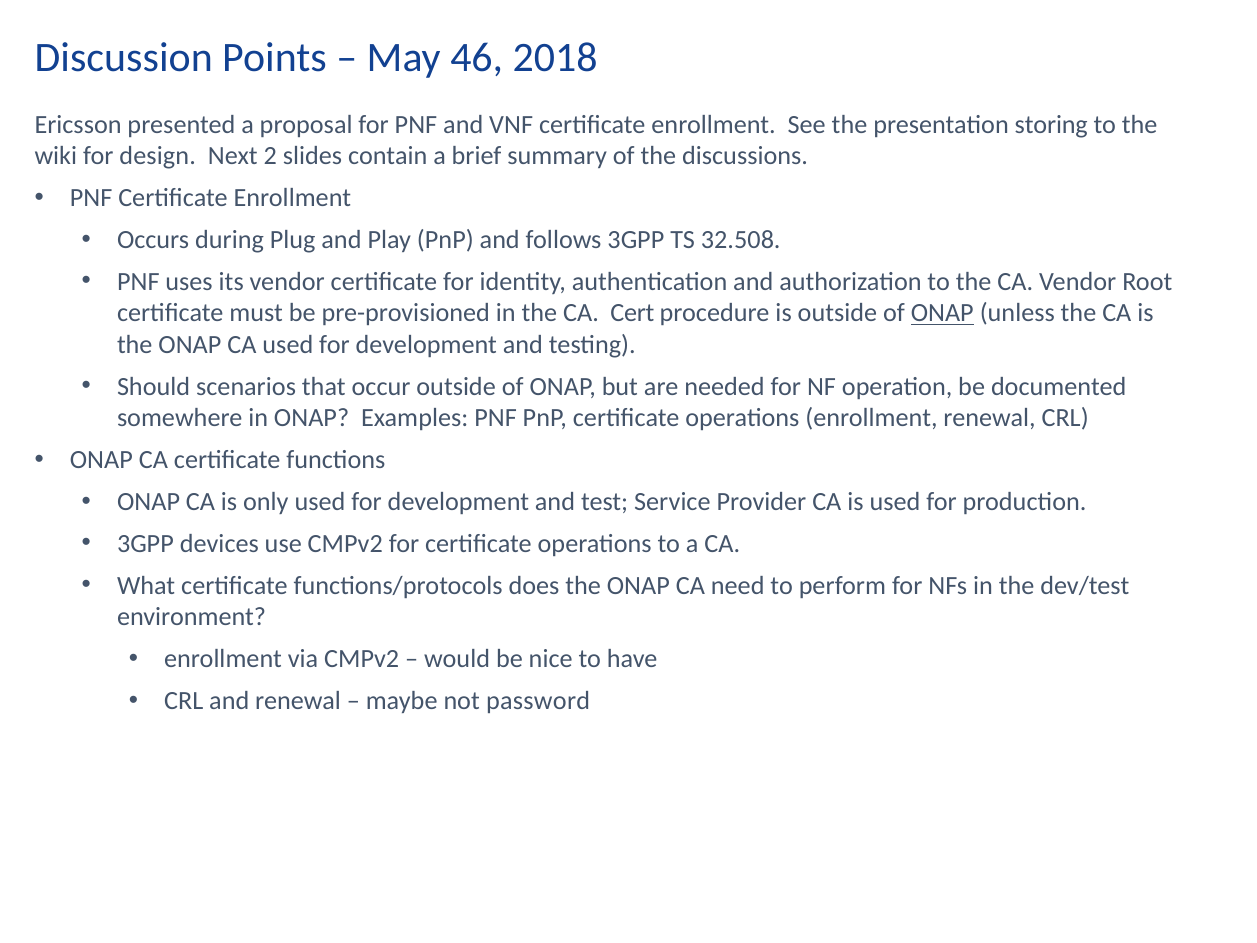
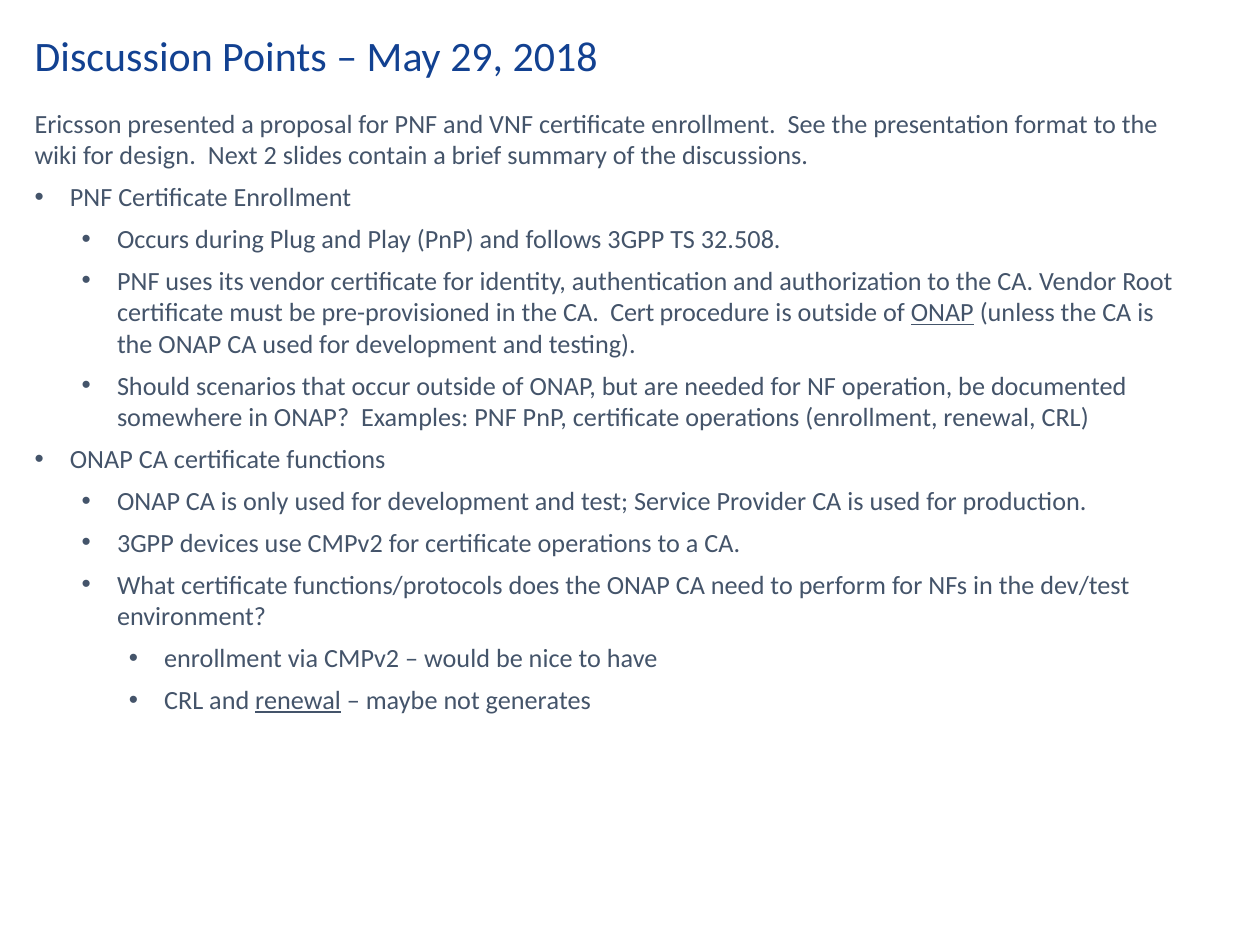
46: 46 -> 29
storing: storing -> format
renewal at (298, 701) underline: none -> present
password: password -> generates
